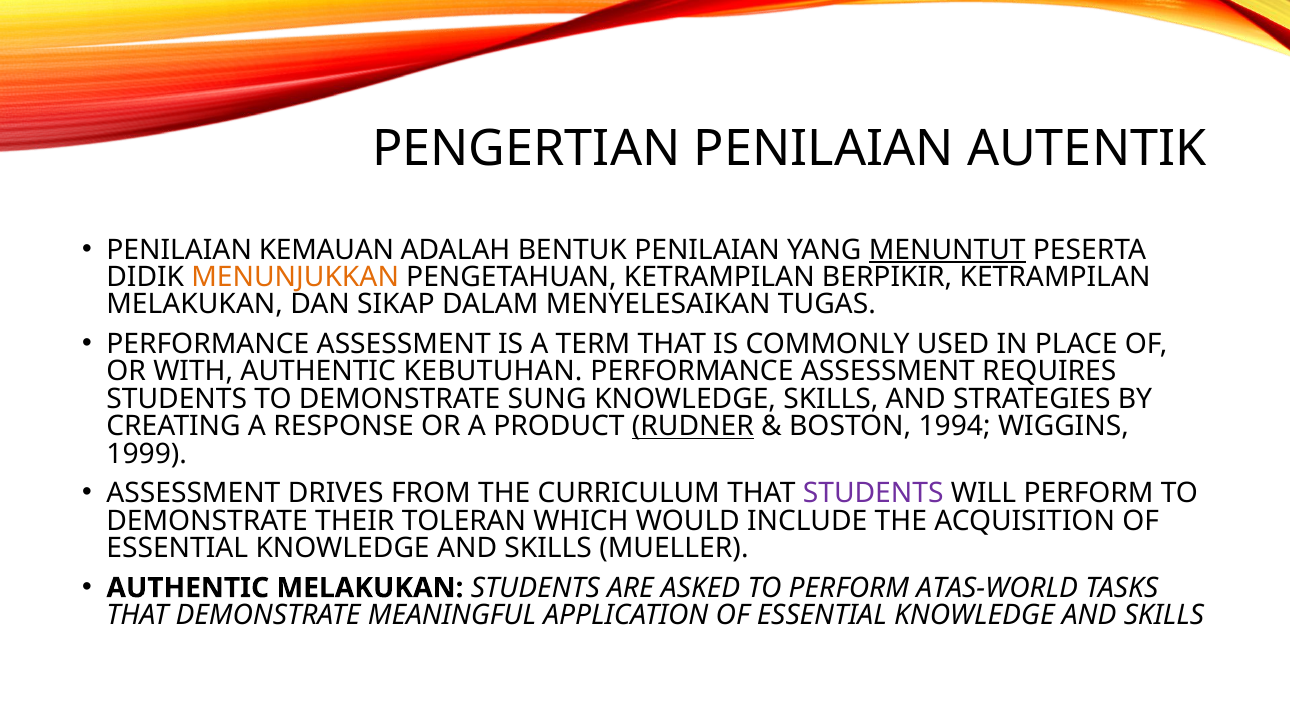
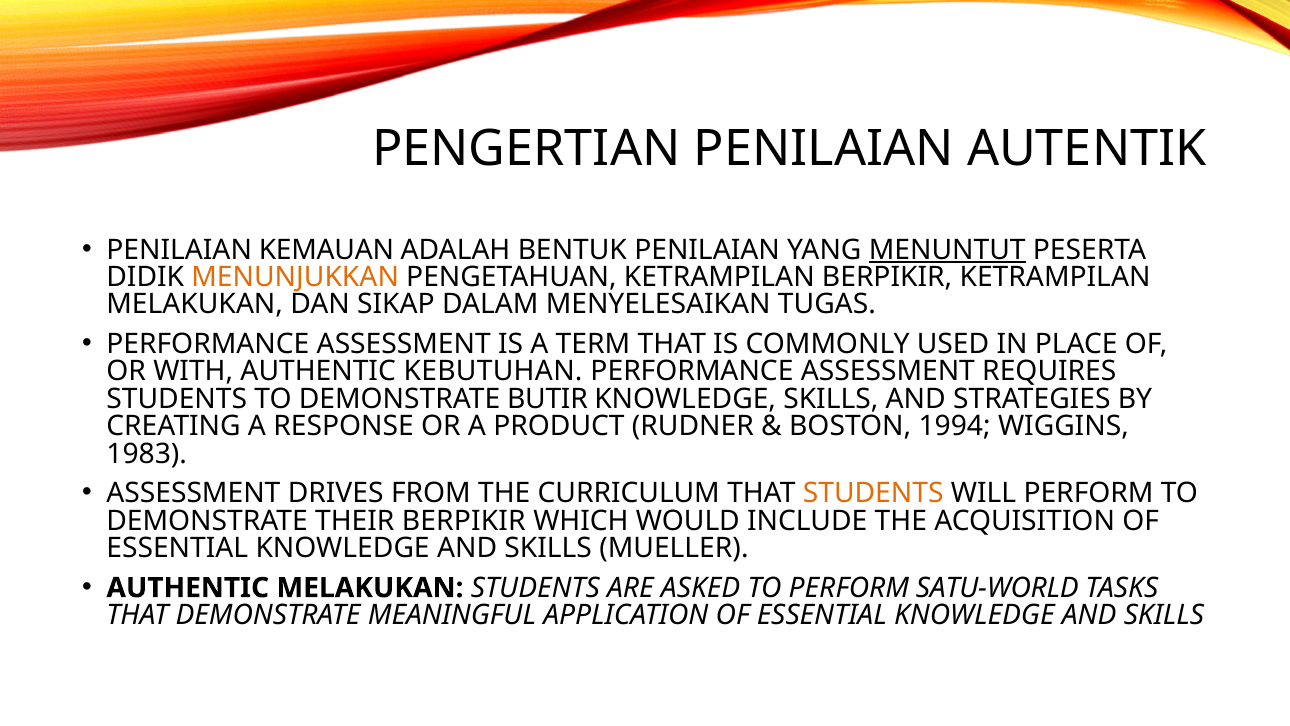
SUNG: SUNG -> BUTIR
RUDNER underline: present -> none
1999: 1999 -> 1983
STUDENTS at (873, 493) colour: purple -> orange
THEIR TOLERAN: TOLERAN -> BERPIKIR
ATAS-WORLD: ATAS-WORLD -> SATU-WORLD
